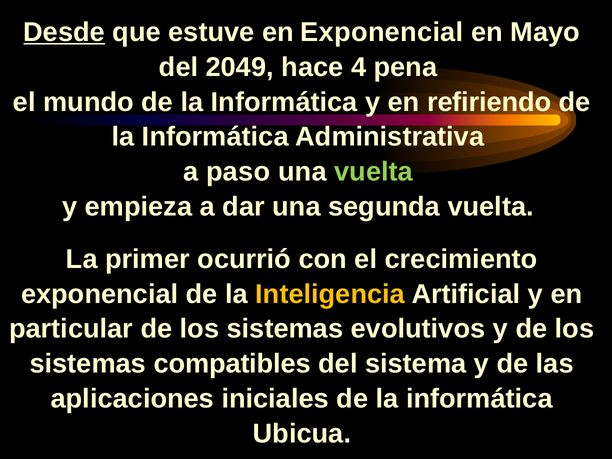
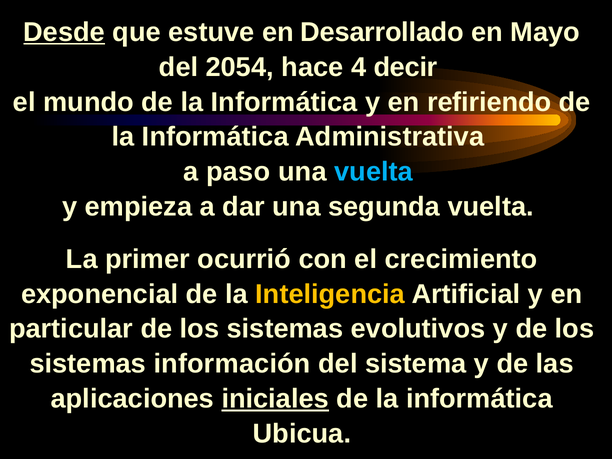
en Exponencial: Exponencial -> Desarrollado
2049: 2049 -> 2054
pena: pena -> decir
vuelta at (374, 172) colour: light green -> light blue
compatibles: compatibles -> información
iniciales underline: none -> present
